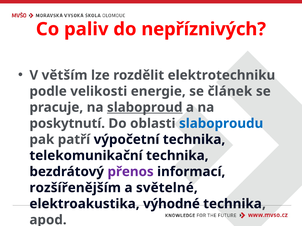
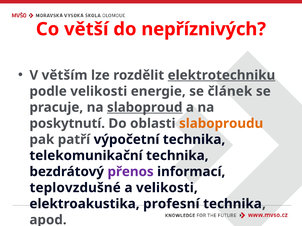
paliv: paliv -> větší
elektrotechniku underline: none -> present
slaboproudu colour: blue -> orange
rozšířenějším: rozšířenějším -> teplovzdušné
a světelné: světelné -> velikosti
výhodné: výhodné -> profesní
